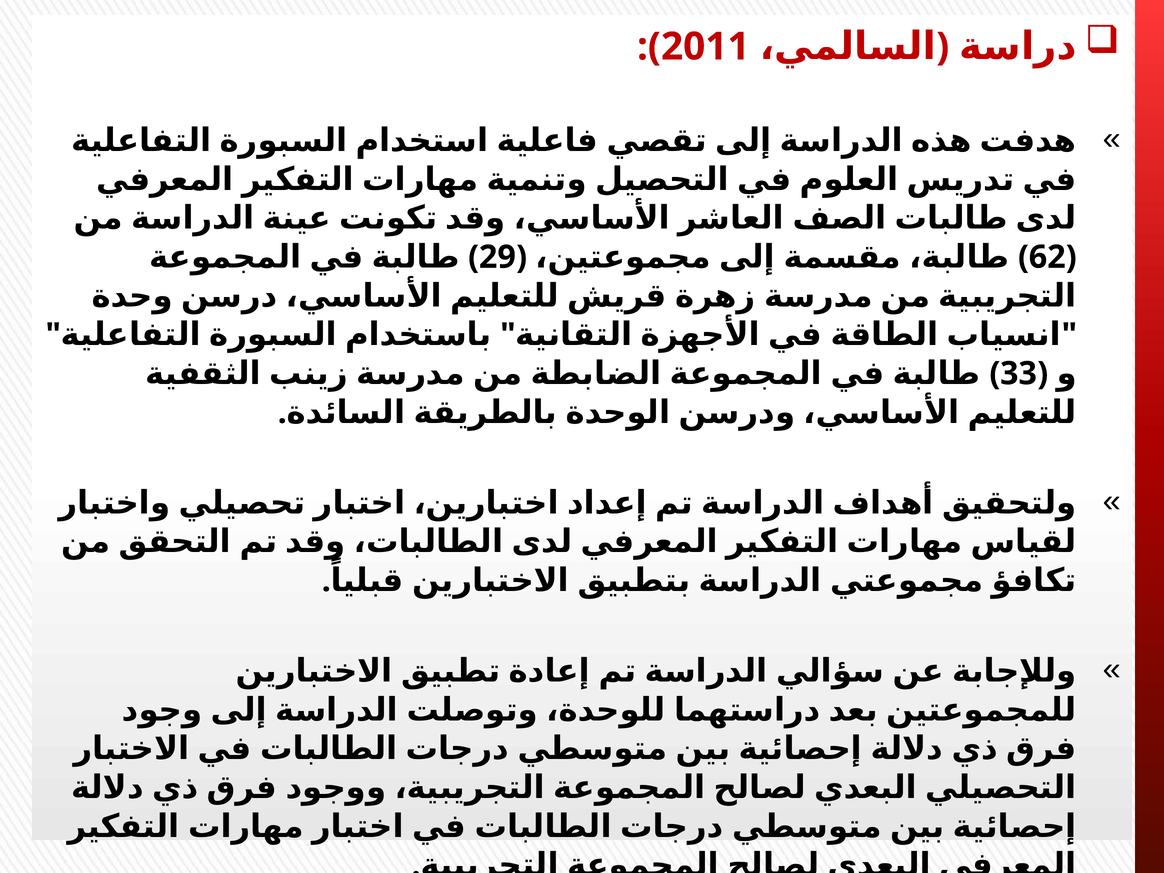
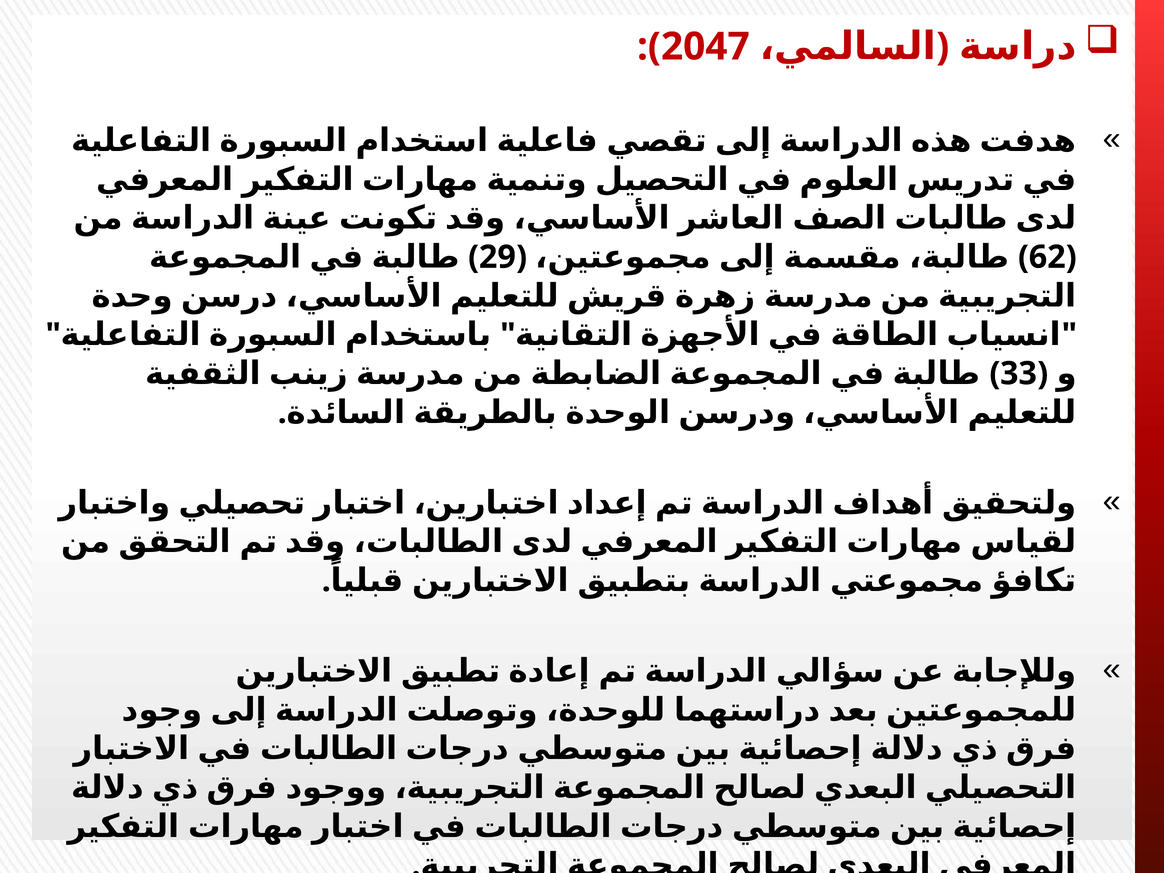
2011: 2011 -> 2047
